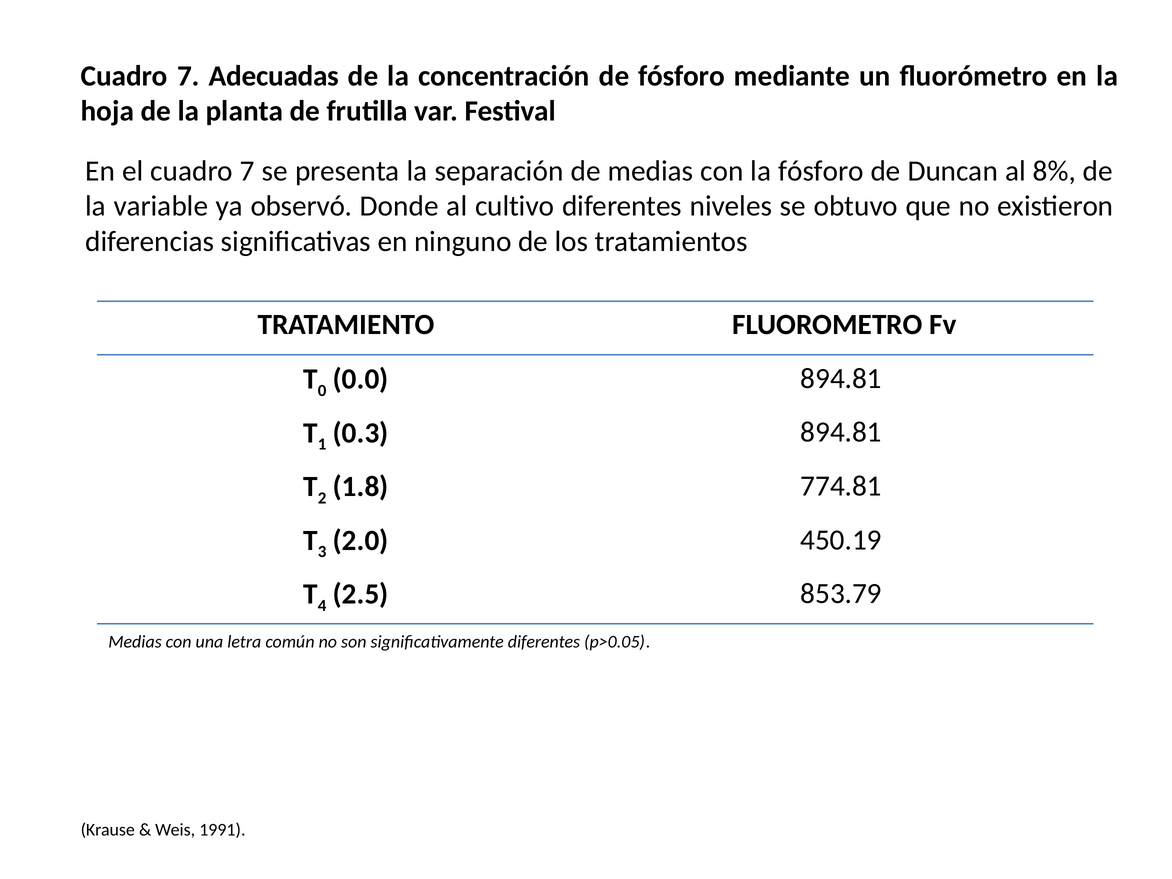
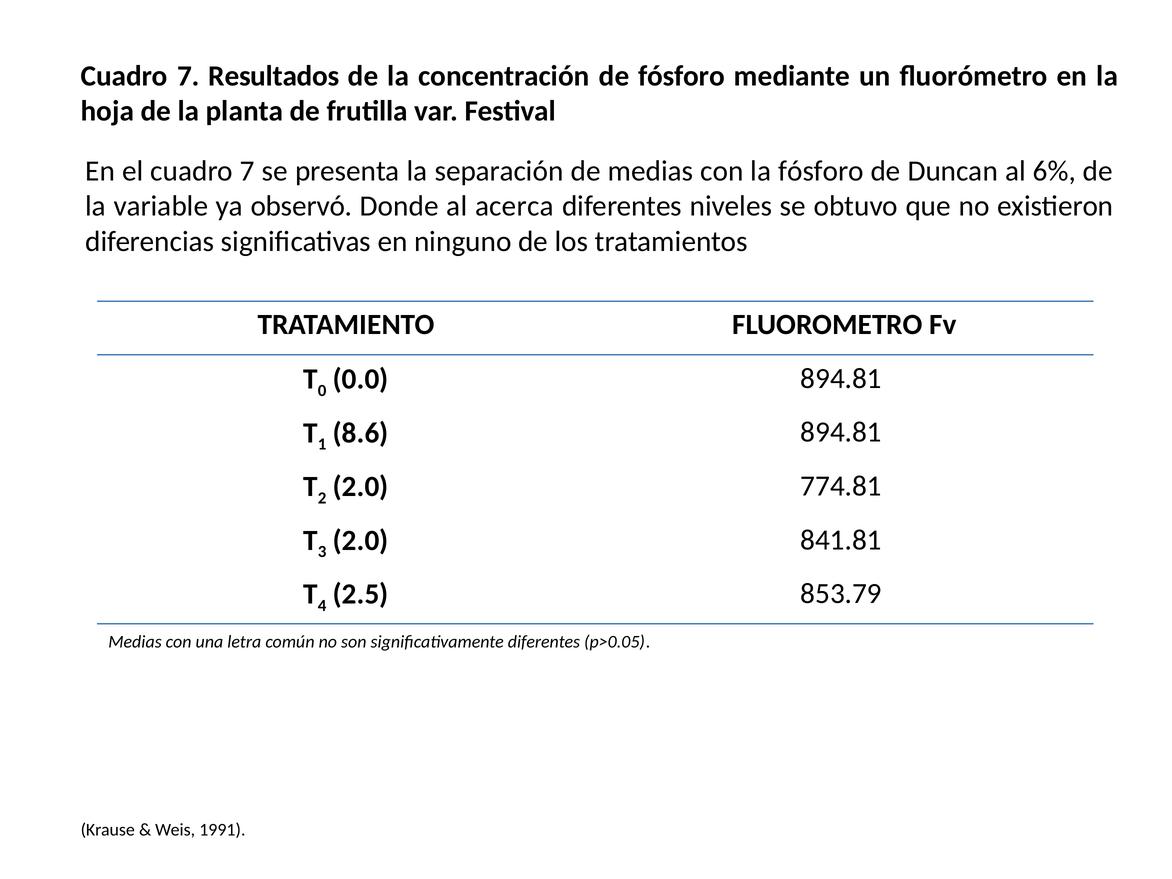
Adecuadas: Adecuadas -> Resultados
8%: 8% -> 6%
cultivo: cultivo -> acerca
0.3: 0.3 -> 8.6
1.8 at (361, 487): 1.8 -> 2.0
450.19: 450.19 -> 841.81
